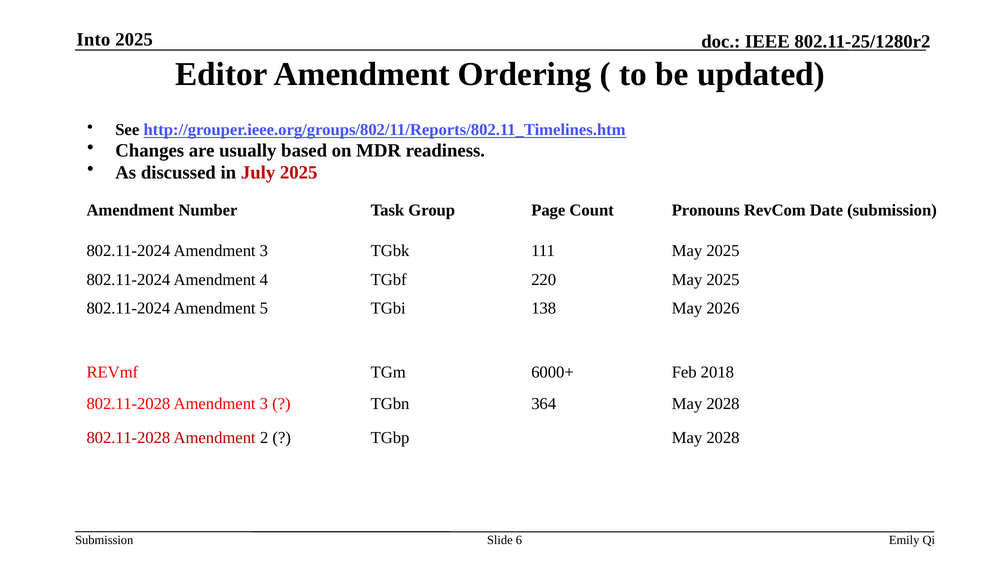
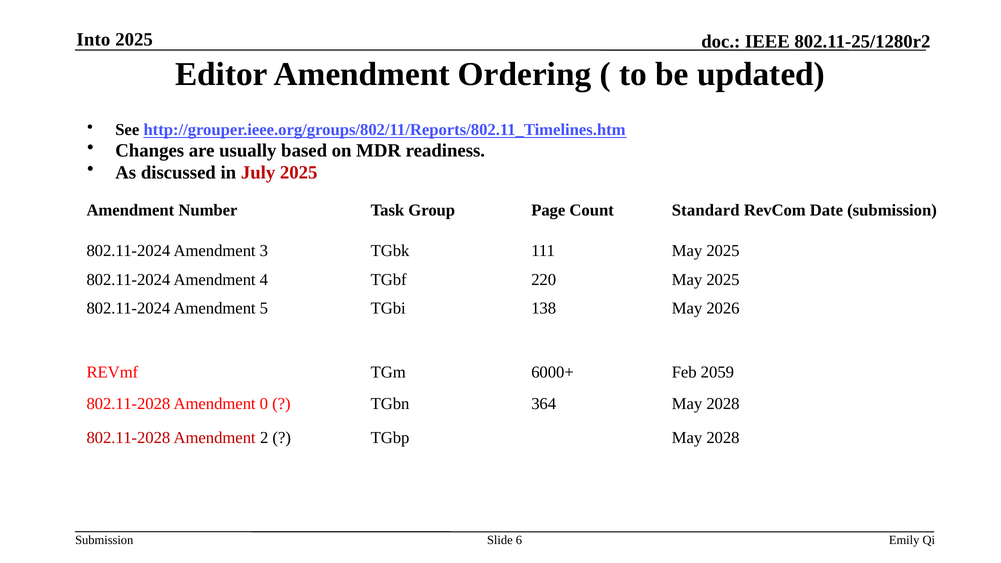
Pronouns: Pronouns -> Standard
2018: 2018 -> 2059
802.11-2028 Amendment 3: 3 -> 0
